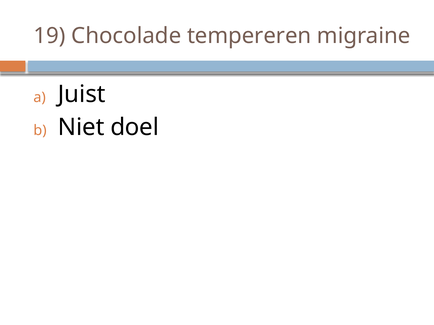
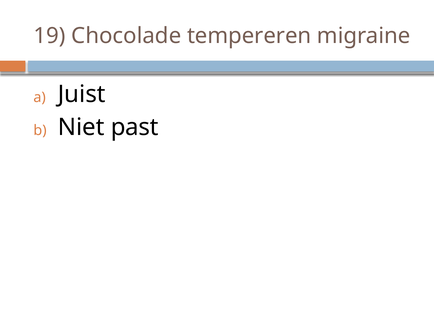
doel: doel -> past
